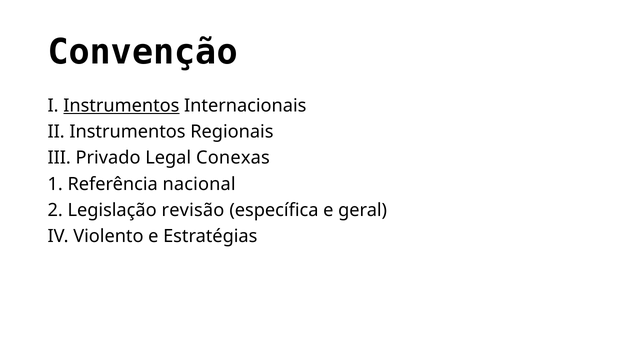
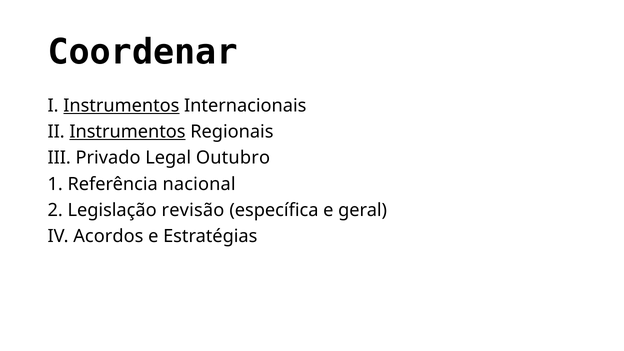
Convenção: Convenção -> Coordenar
Instrumentos at (127, 132) underline: none -> present
Conexas: Conexas -> Outubro
Violento: Violento -> Acordos
